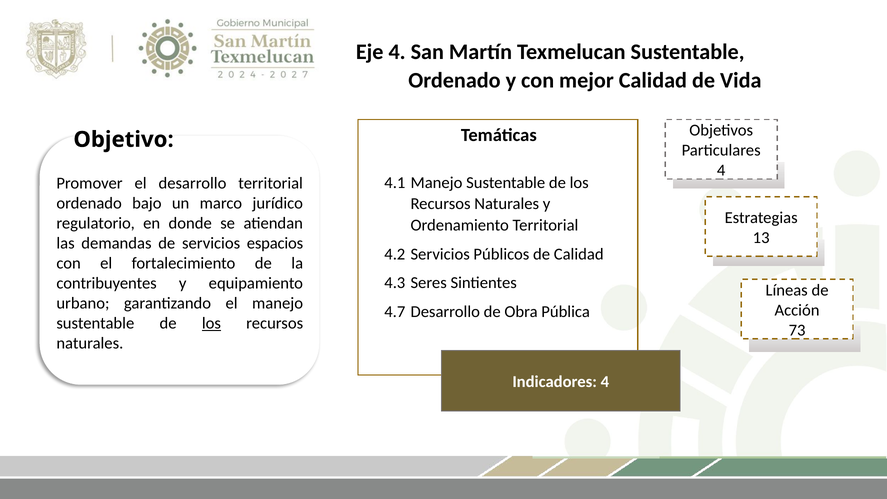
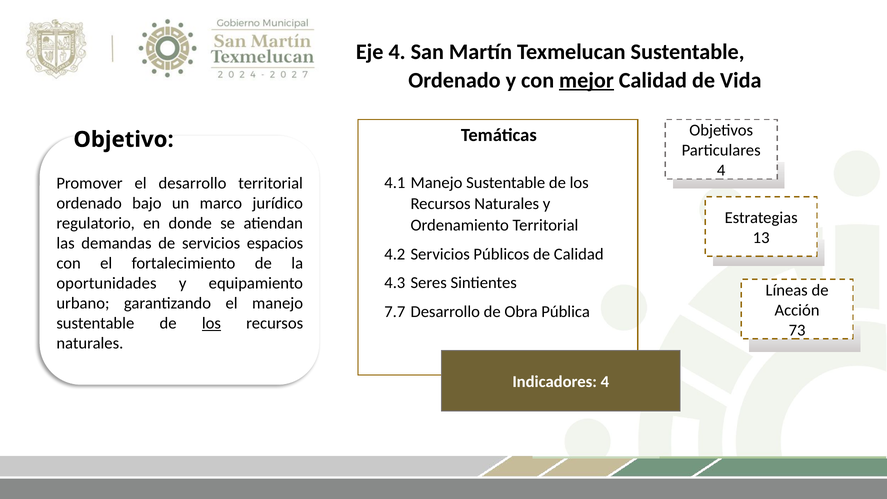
mejor underline: none -> present
contribuyentes: contribuyentes -> oportunidades
4.7: 4.7 -> 7.7
